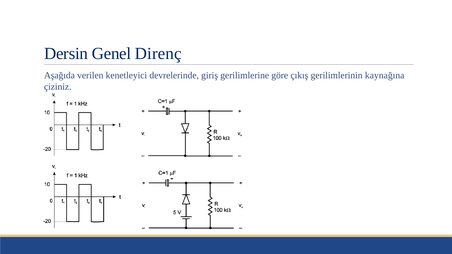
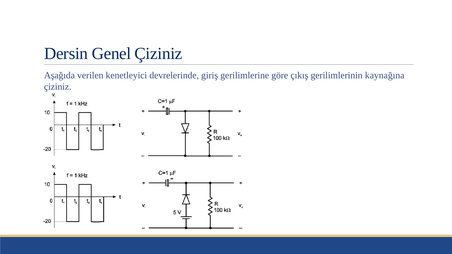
Genel Direnç: Direnç -> Çiziniz
